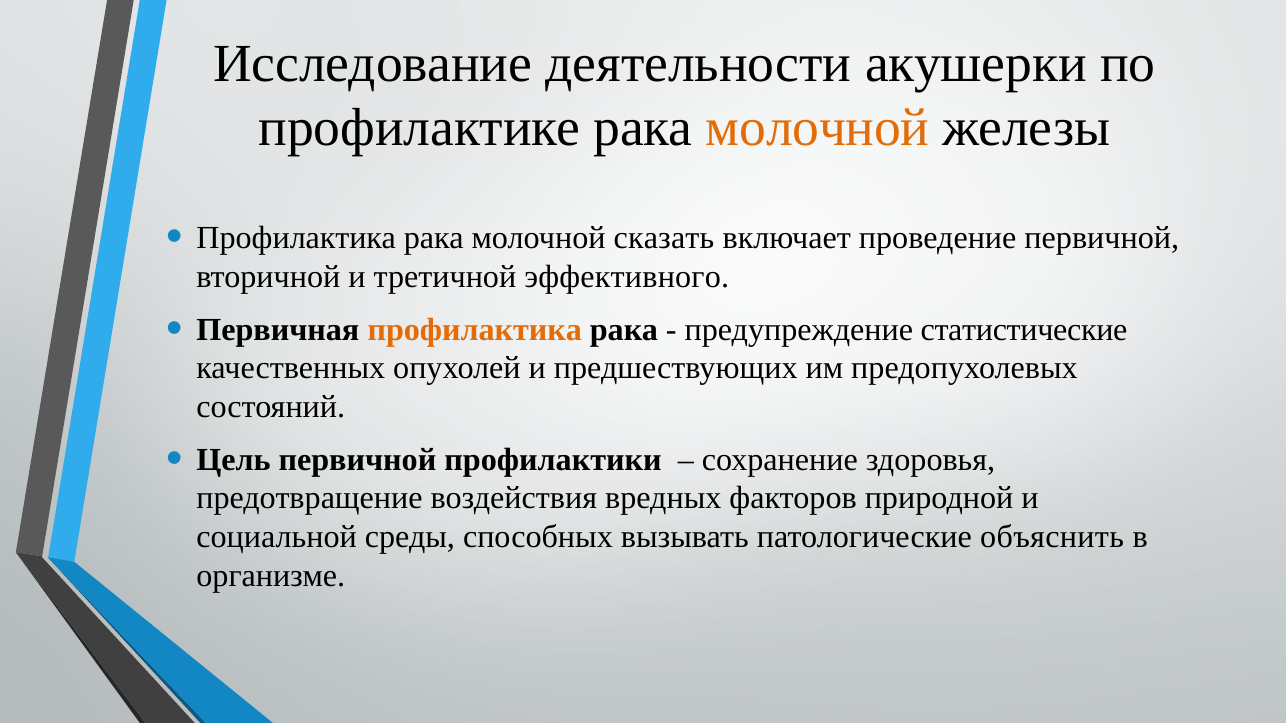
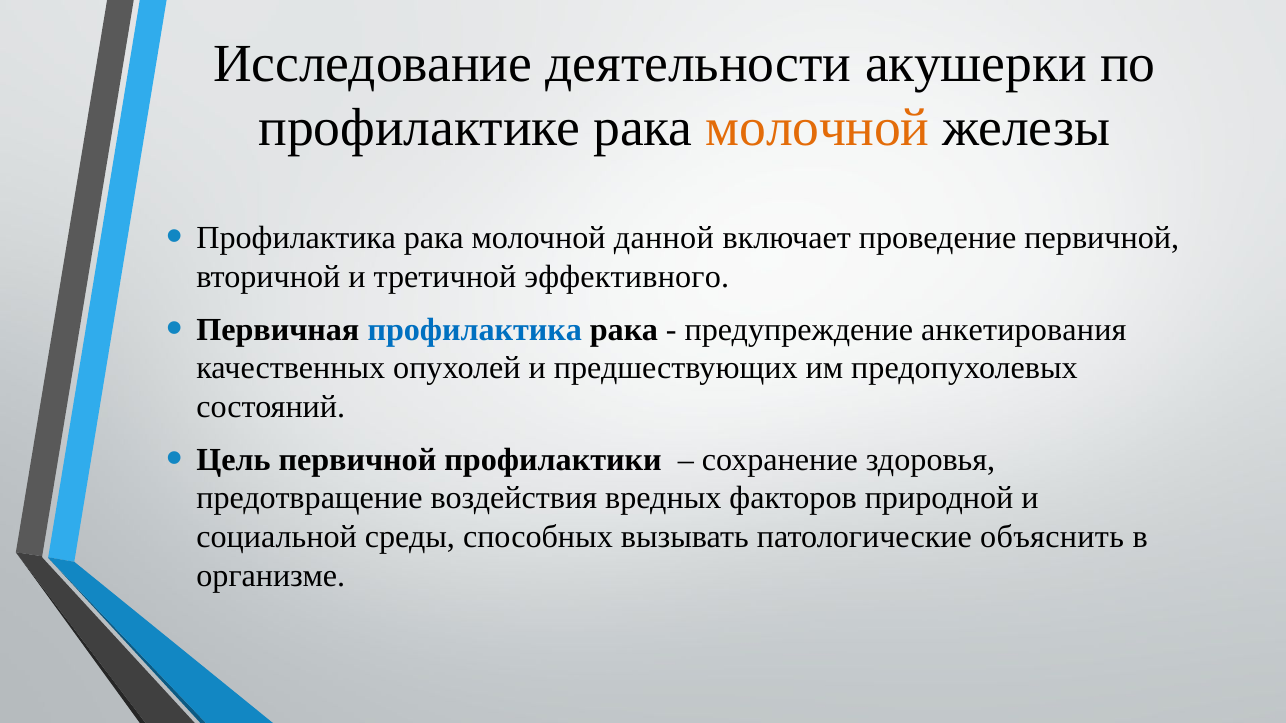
сказать: сказать -> данной
профилактика at (475, 330) colour: orange -> blue
статистические: статистические -> анкетирования
